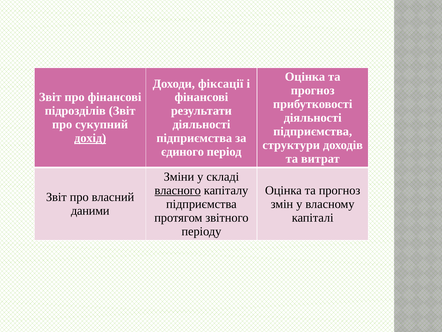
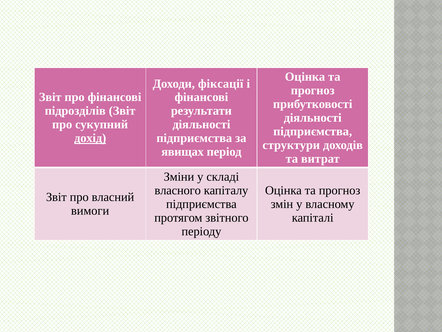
єдиного: єдиного -> явищах
власного underline: present -> none
даними: даними -> вимоги
